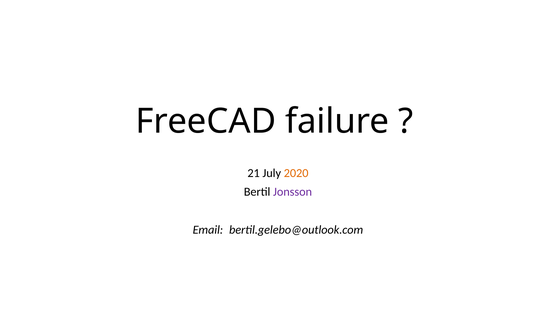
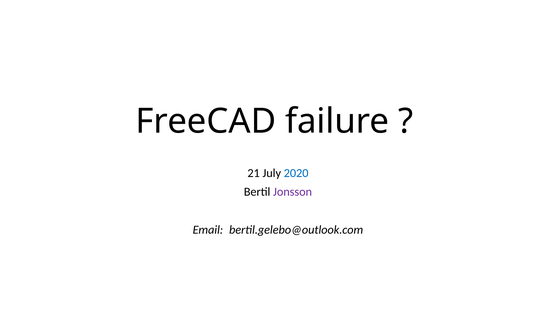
2020 colour: orange -> blue
